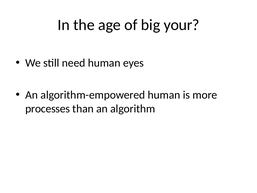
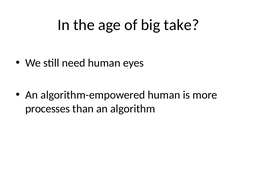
your: your -> take
